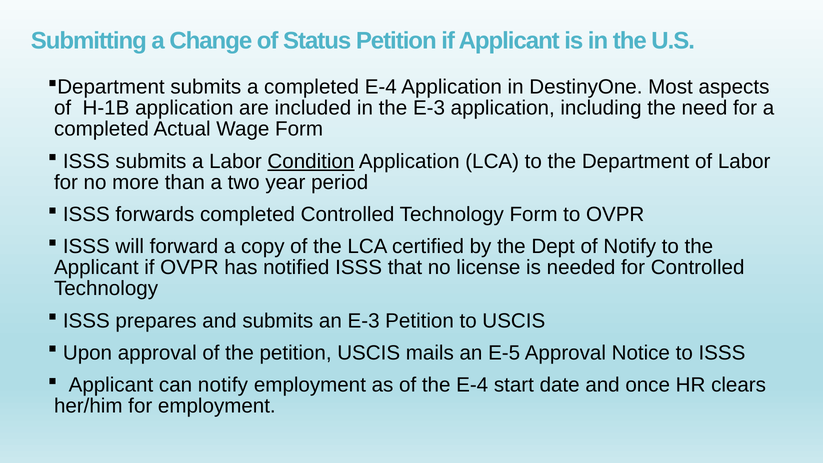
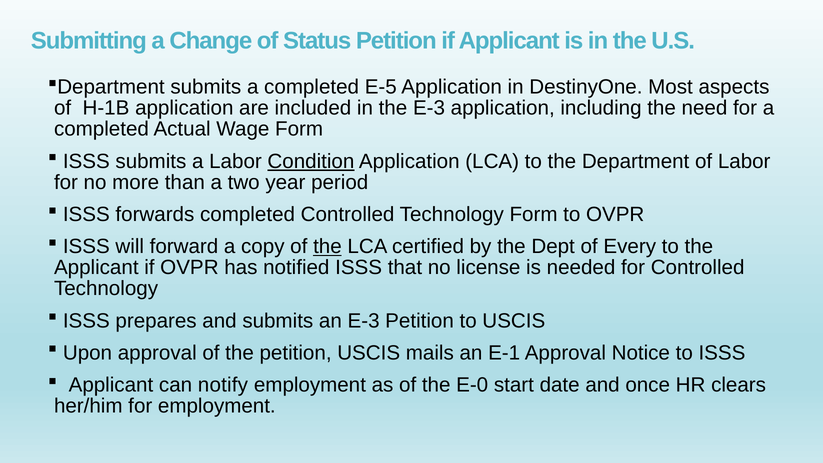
completed E-4: E-4 -> E-5
the at (327, 247) underline: none -> present
of Notify: Notify -> Every
E-5: E-5 -> E-1
the E-4: E-4 -> E-0
